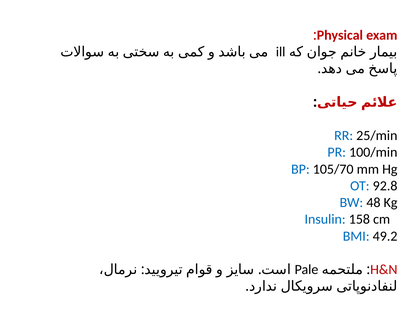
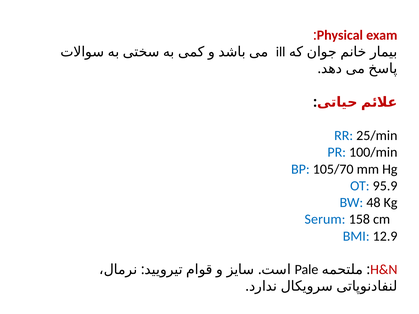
92.8: 92.8 -> 95.9
Insulin: Insulin -> Serum
49.2: 49.2 -> 12.9
